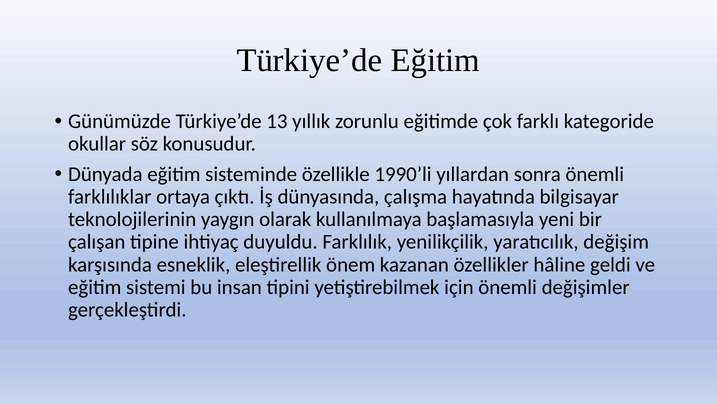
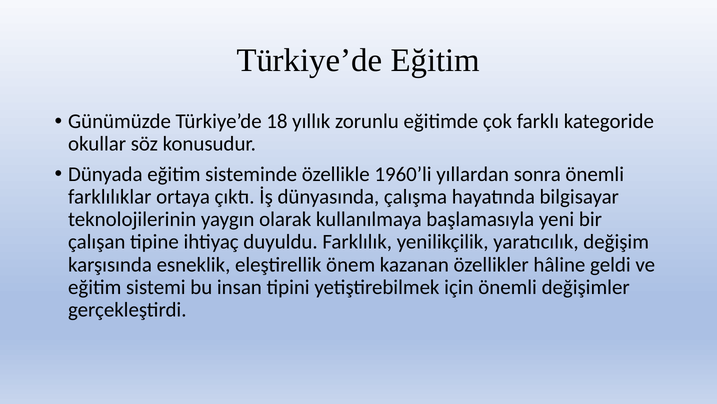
13: 13 -> 18
1990’li: 1990’li -> 1960’li
